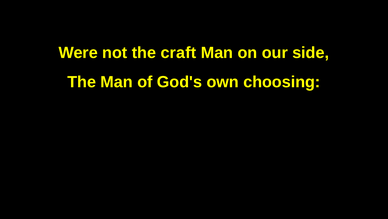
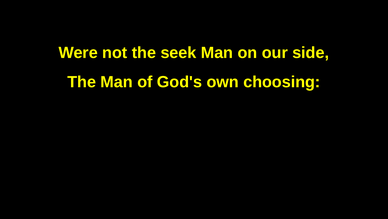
craft: craft -> seek
